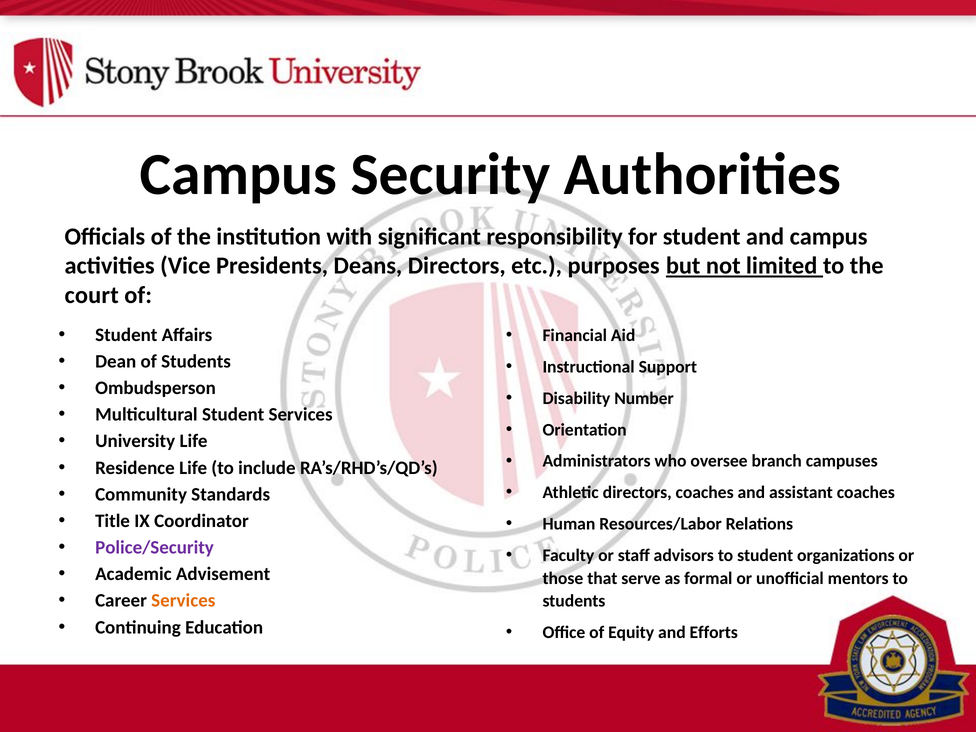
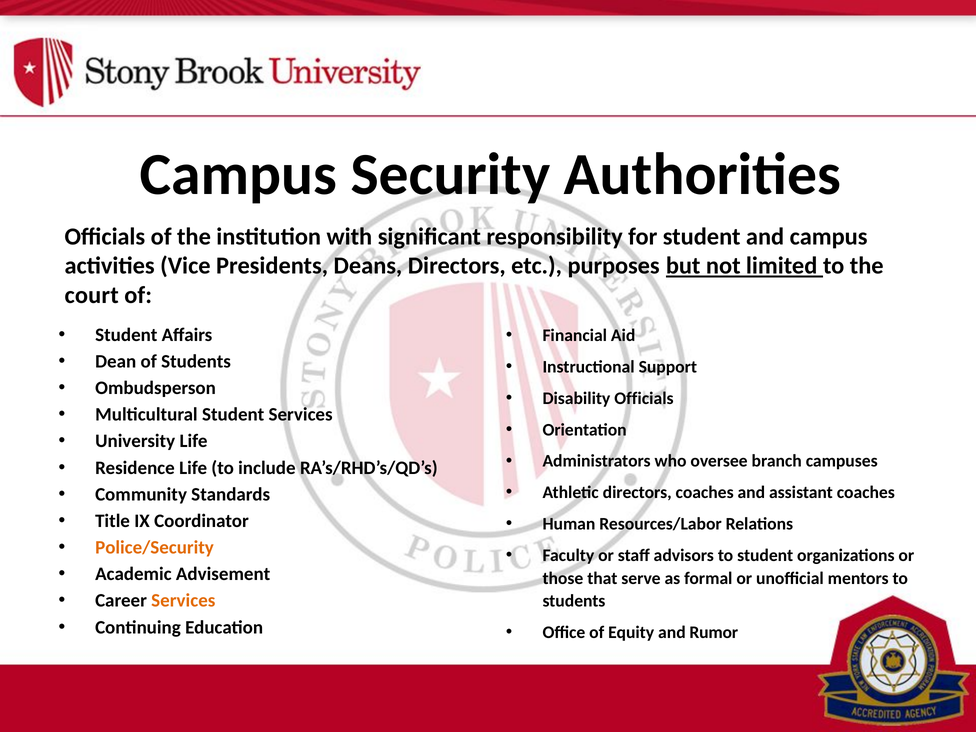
Disability Number: Number -> Officials
Police/Security colour: purple -> orange
Efforts: Efforts -> Rumor
